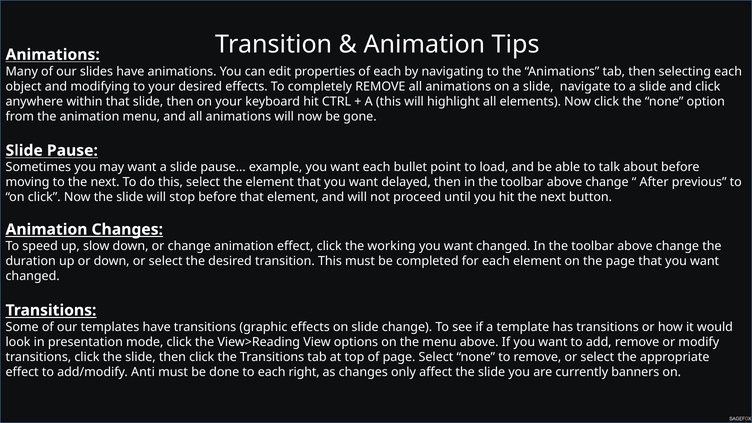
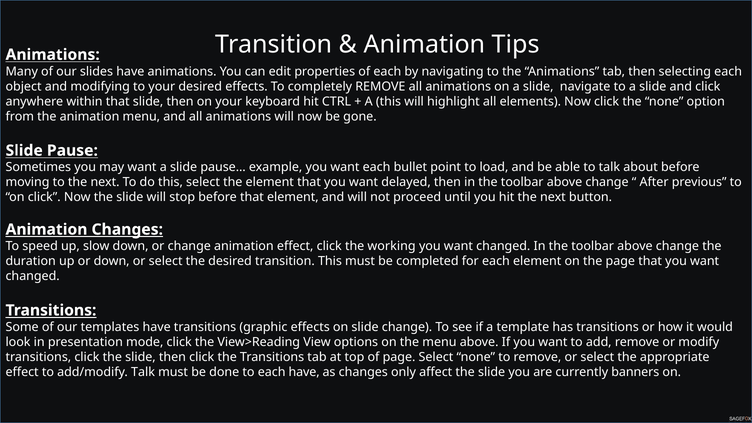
add/modify Anti: Anti -> Talk
each right: right -> have
